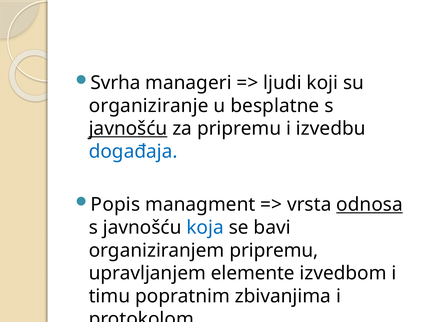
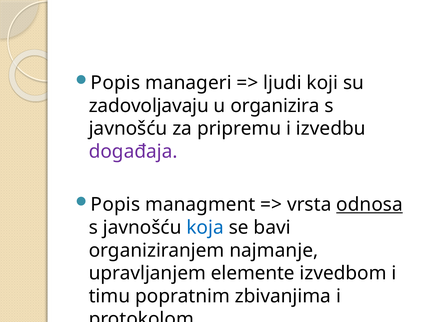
Svrha at (116, 83): Svrha -> Popis
organiziranje: organiziranje -> zadovoljavaju
besplatne: besplatne -> organizira
javnošću at (128, 129) underline: present -> none
događaja colour: blue -> purple
organiziranjem pripremu: pripremu -> najmanje
